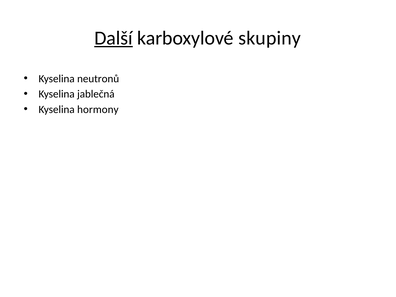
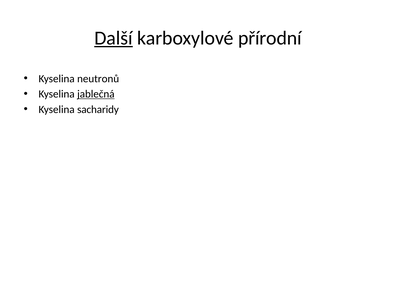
skupiny: skupiny -> přírodní
jablečná underline: none -> present
hormony: hormony -> sacharidy
